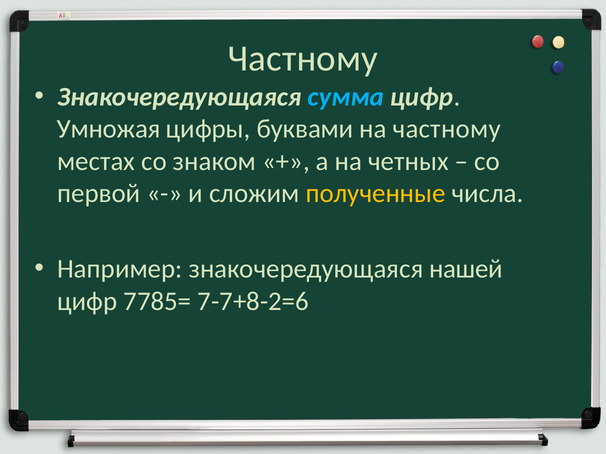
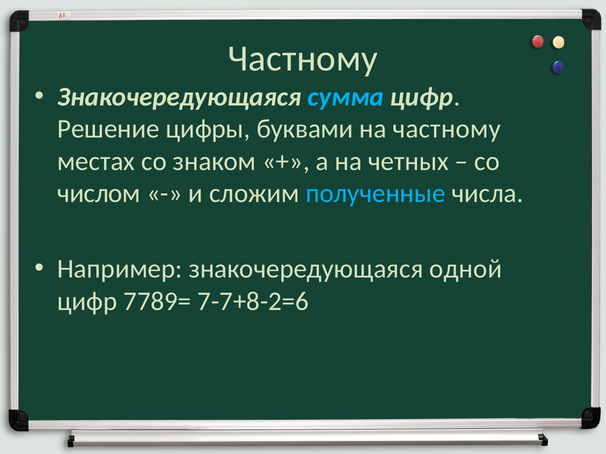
Умножая: Умножая -> Решение
первой: первой -> числом
полученные colour: yellow -> light blue
нашей: нашей -> одной
7785=: 7785= -> 7789=
